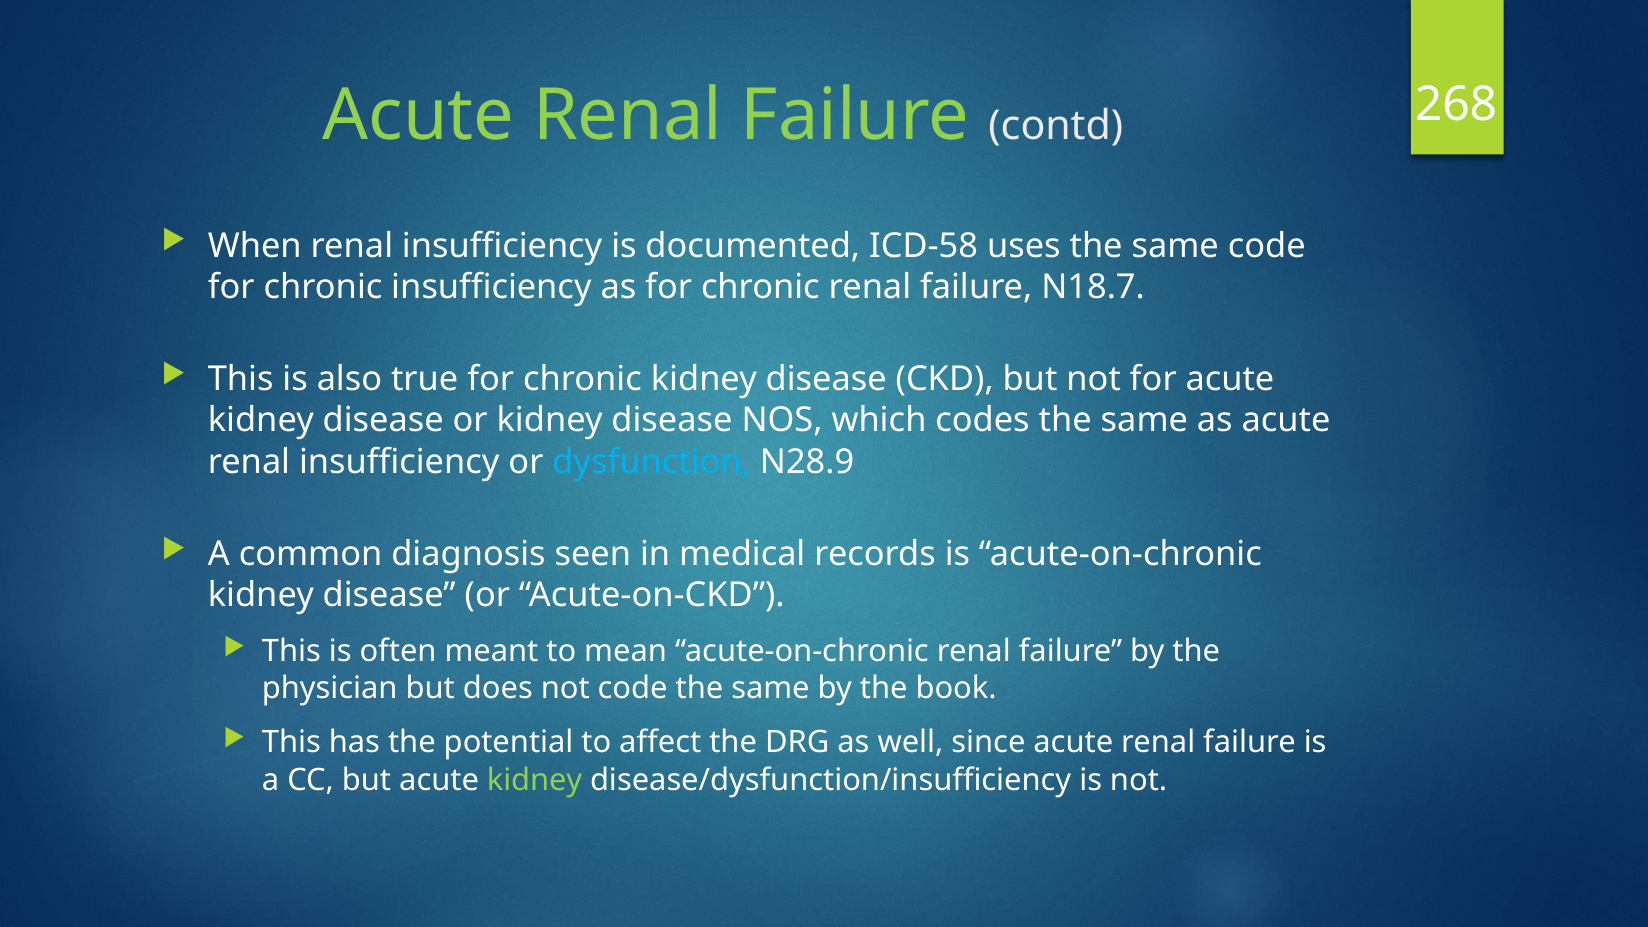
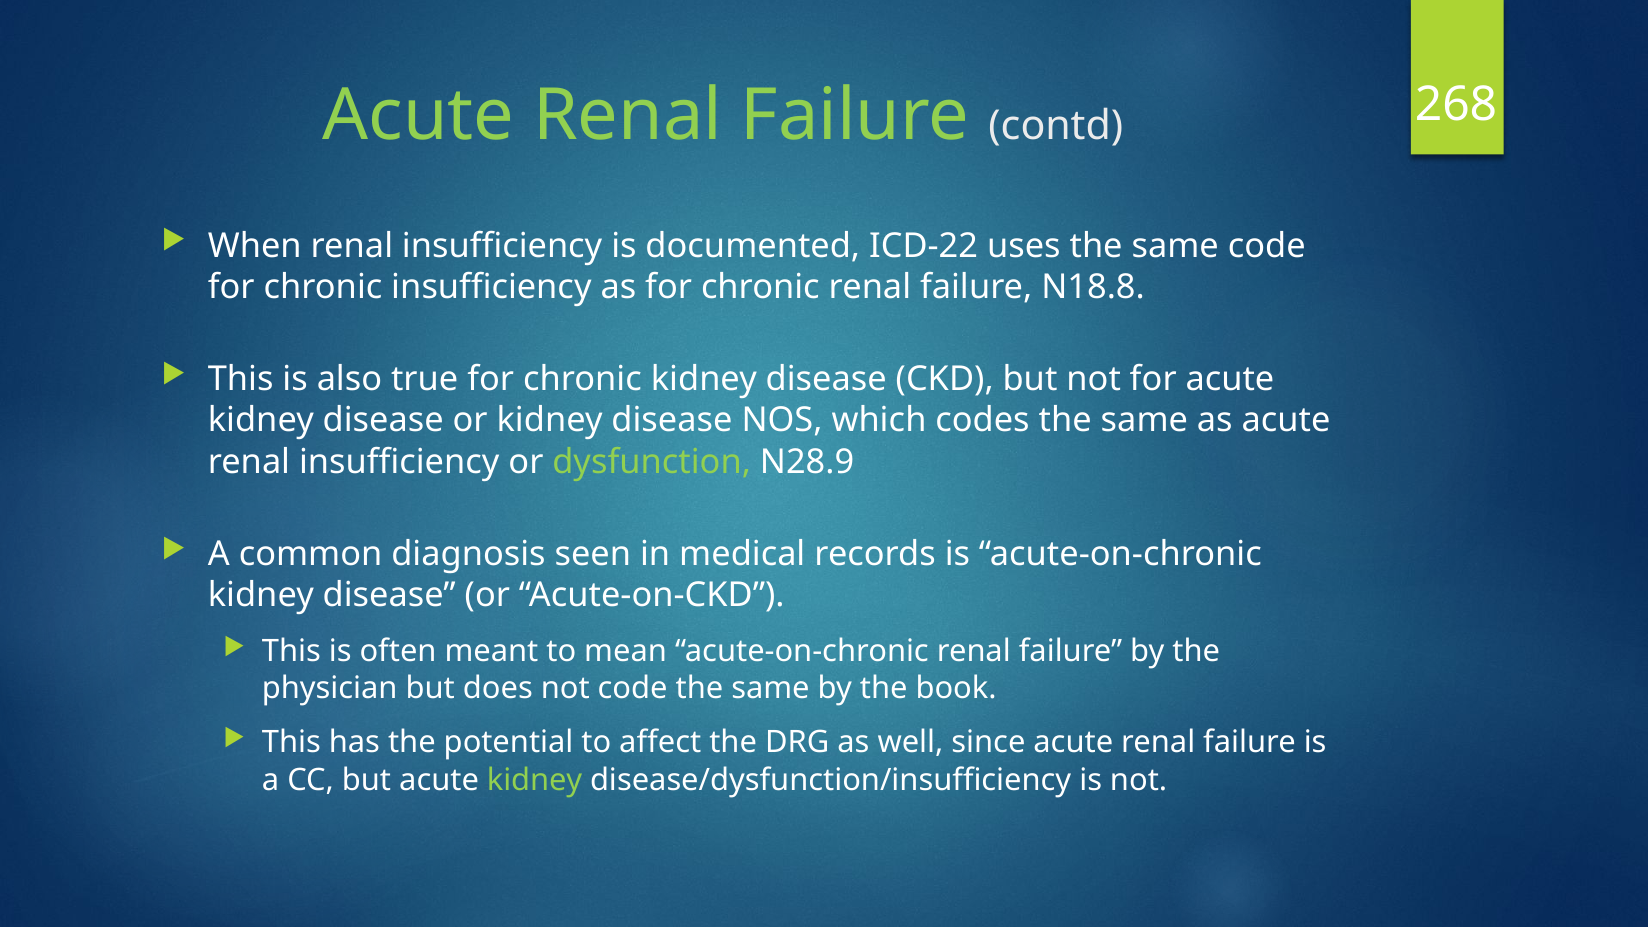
ICD-58: ICD-58 -> ICD-22
N18.7: N18.7 -> N18.8
dysfunction colour: light blue -> light green
